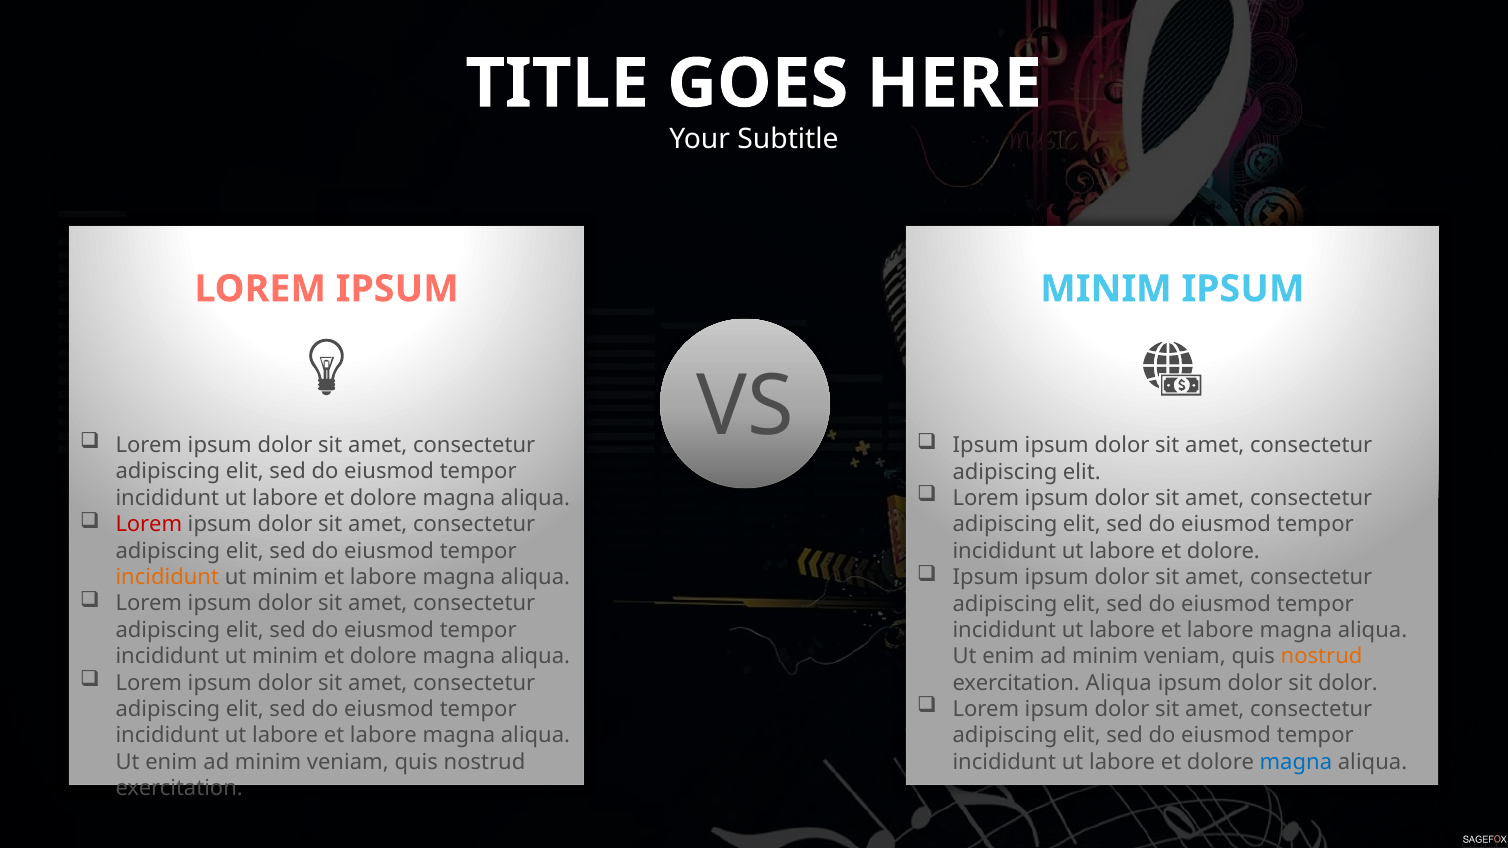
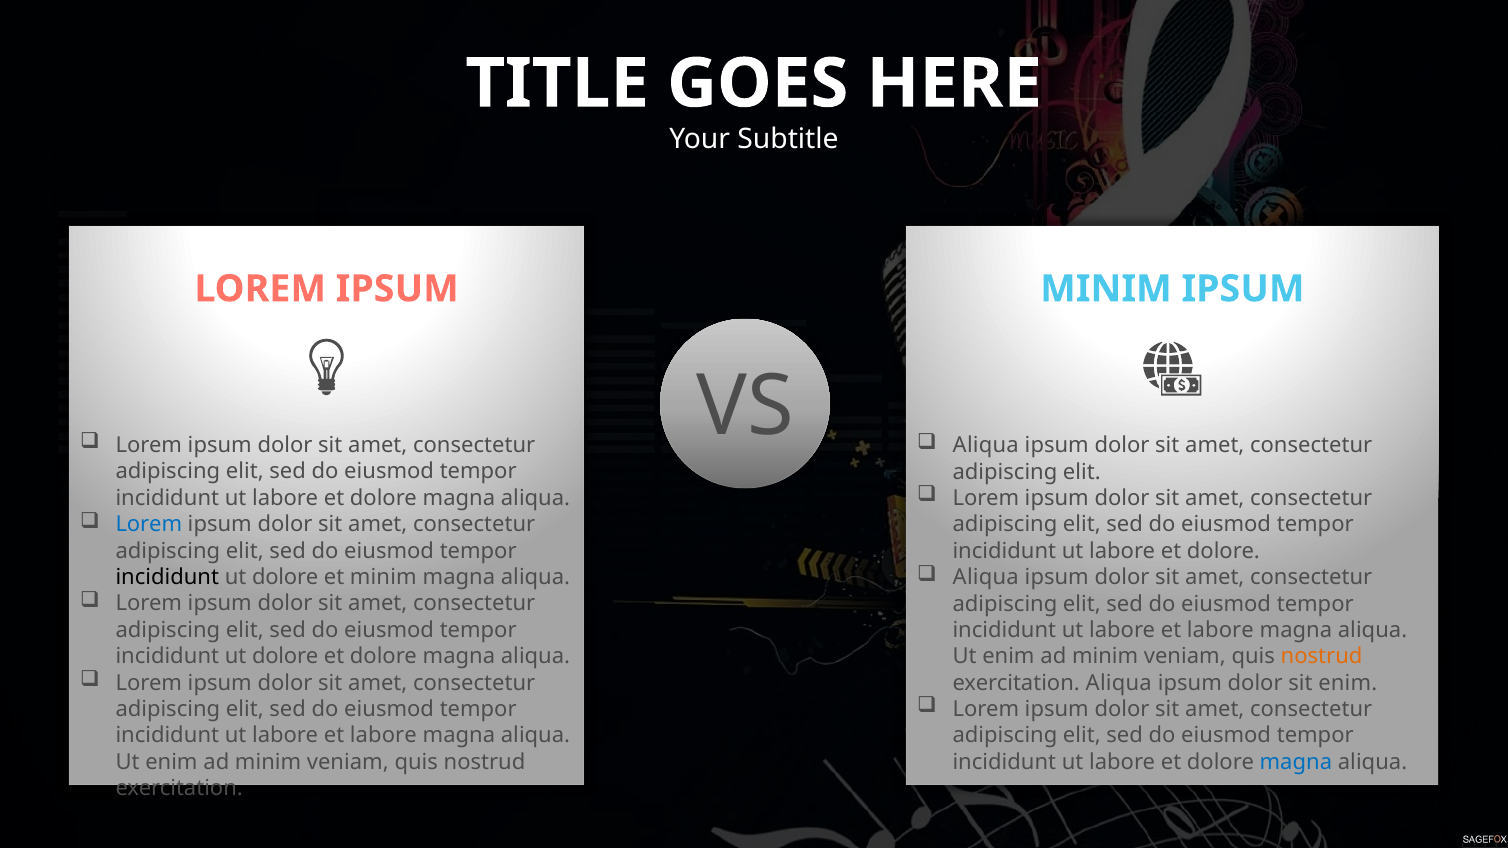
Ipsum at (986, 445): Ipsum -> Aliqua
Lorem at (149, 525) colour: red -> blue
Ipsum at (986, 578): Ipsum -> Aliqua
incididunt at (167, 577) colour: orange -> black
minim at (285, 577): minim -> dolore
labore at (383, 577): labore -> minim
minim at (285, 657): minim -> dolore
sit dolor: dolor -> enim
